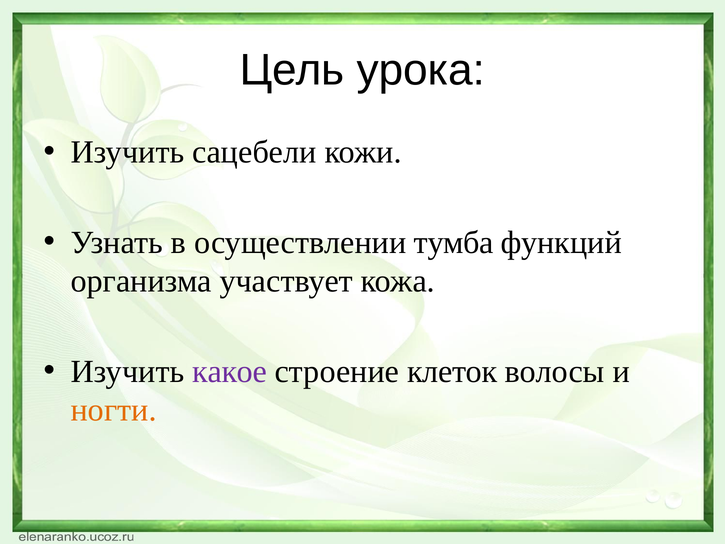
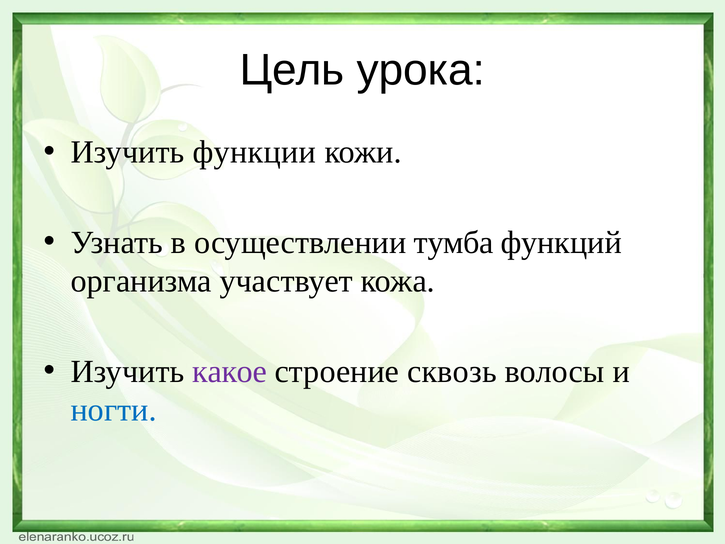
сацебели: сацебели -> функции
клеток: клеток -> сквозь
ногти colour: orange -> blue
